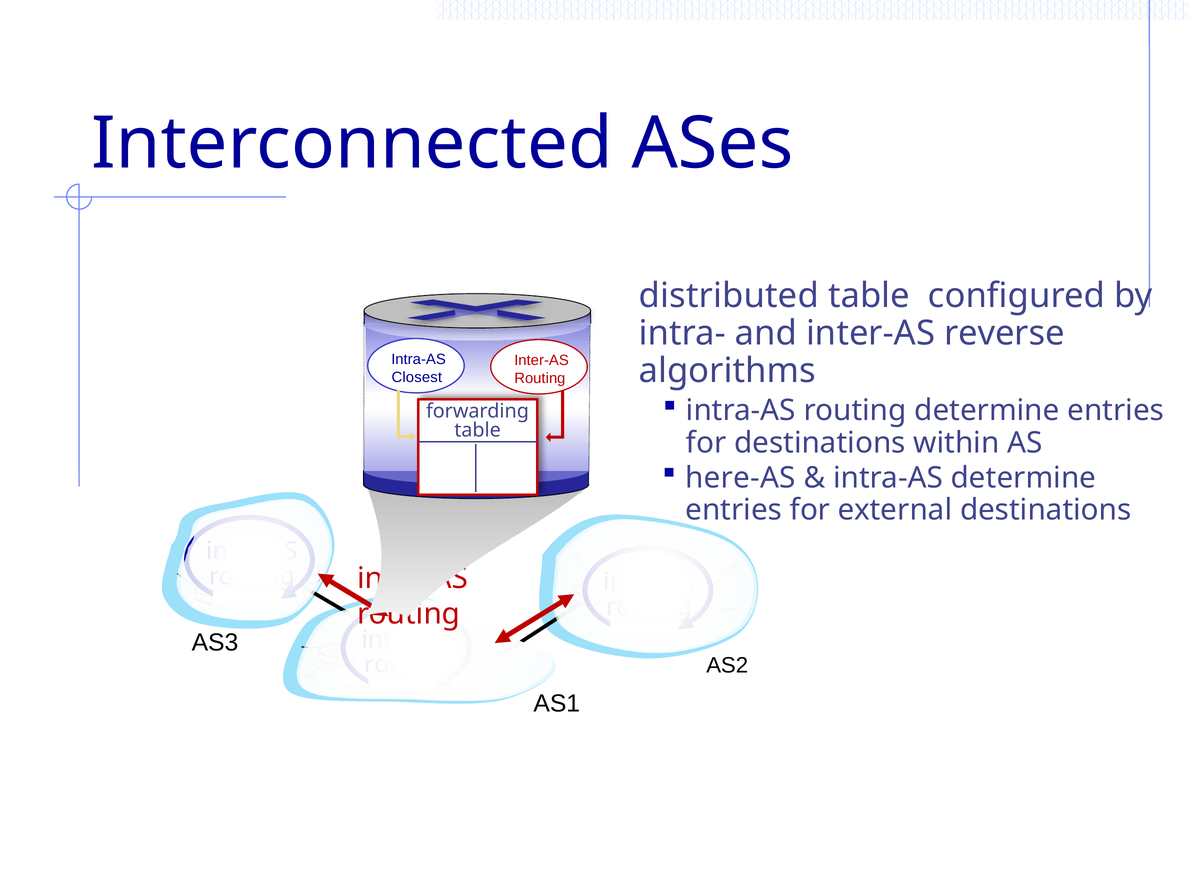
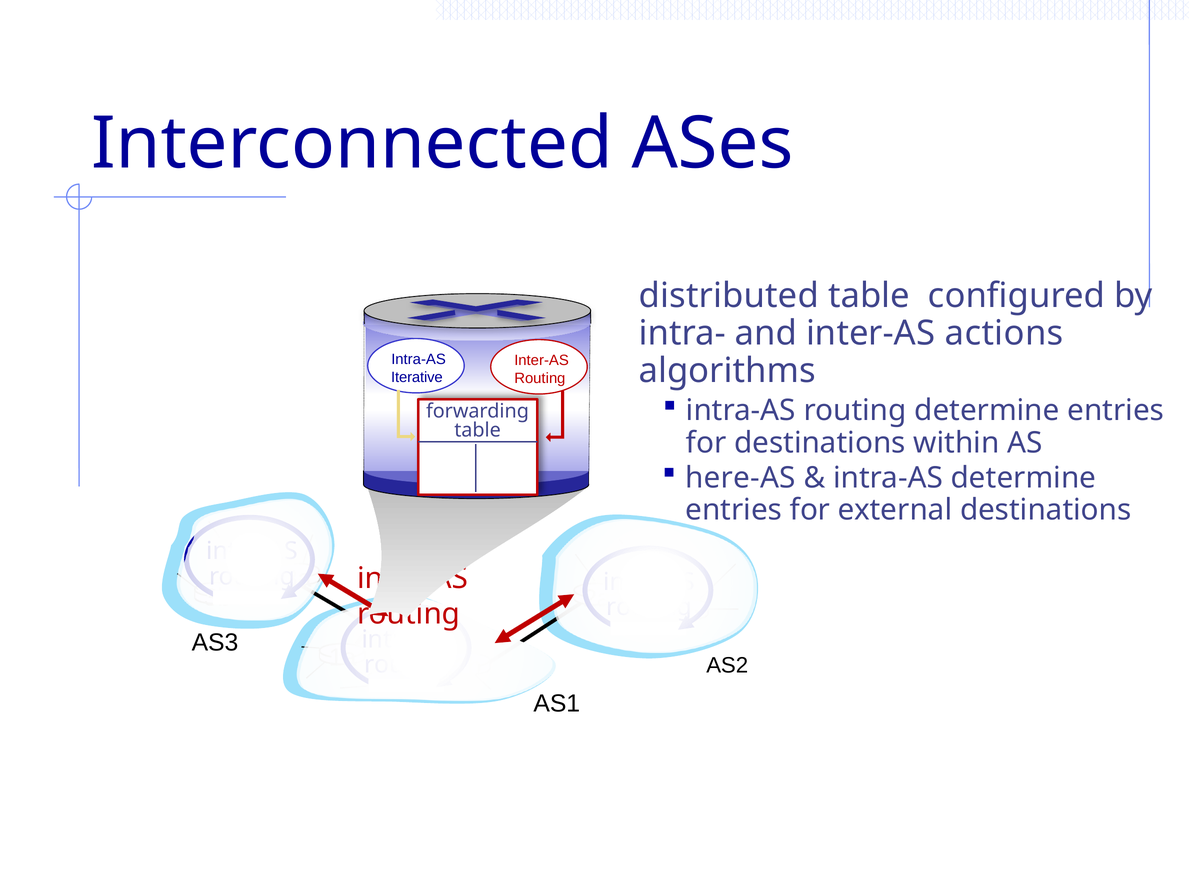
reverse: reverse -> actions
Closest: Closest -> Iterative
